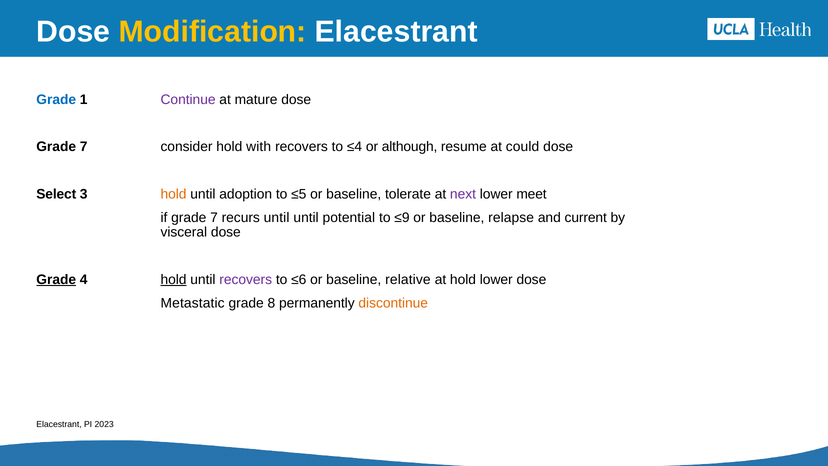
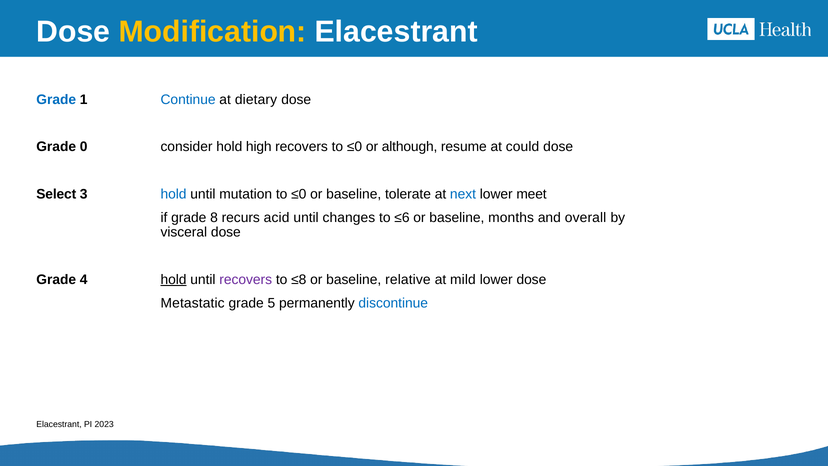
Continue colour: purple -> blue
mature: mature -> dietary
7 at (84, 147): 7 -> 0
with: with -> high
recovers to ≤4: ≤4 -> ≤0
hold at (174, 194) colour: orange -> blue
adoption: adoption -> mutation
≤5 at (299, 194): ≤5 -> ≤0
next colour: purple -> blue
if grade 7: 7 -> 8
recurs until: until -> acid
potential: potential -> changes
≤9: ≤9 -> ≤6
relapse: relapse -> months
current: current -> overall
Grade at (56, 279) underline: present -> none
≤6: ≤6 -> ≤8
at hold: hold -> mild
8: 8 -> 5
discontinue colour: orange -> blue
